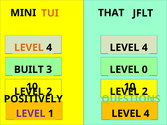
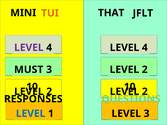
LEVEL at (29, 48) colour: orange -> purple
BUILT: BUILT -> MUST
0 at (145, 70): 0 -> 2
POSITIVELY: POSITIVELY -> RESPONSES
LEVEL at (31, 114) colour: purple -> blue
4 at (147, 114): 4 -> 3
